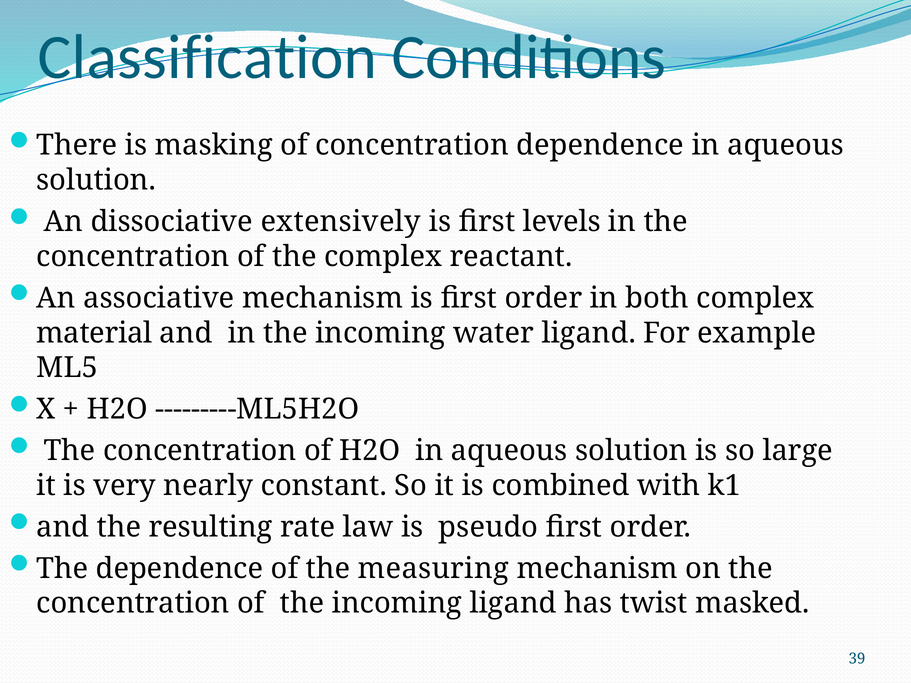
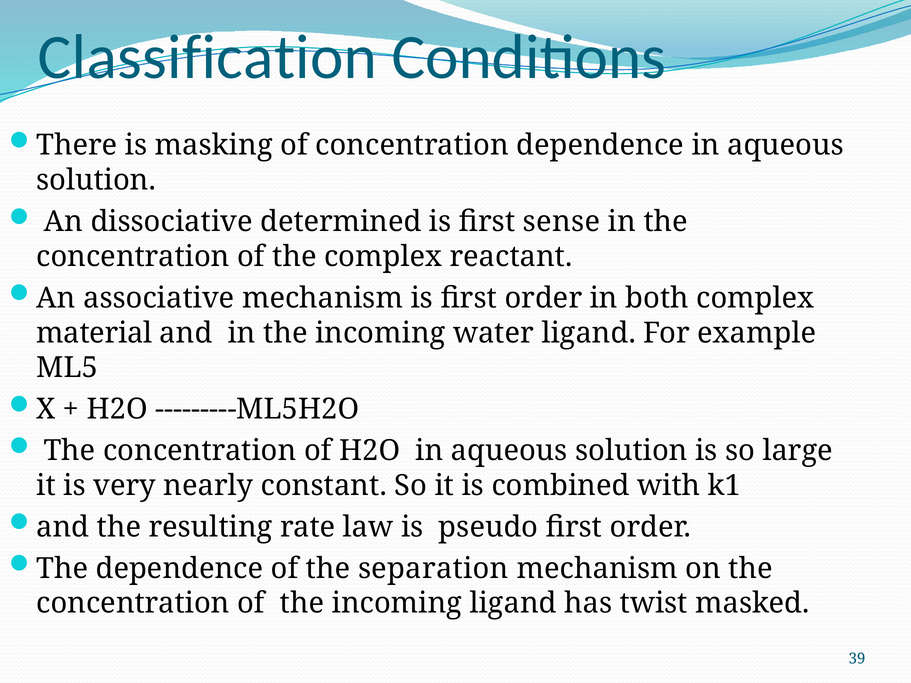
extensively: extensively -> determined
levels: levels -> sense
measuring: measuring -> separation
